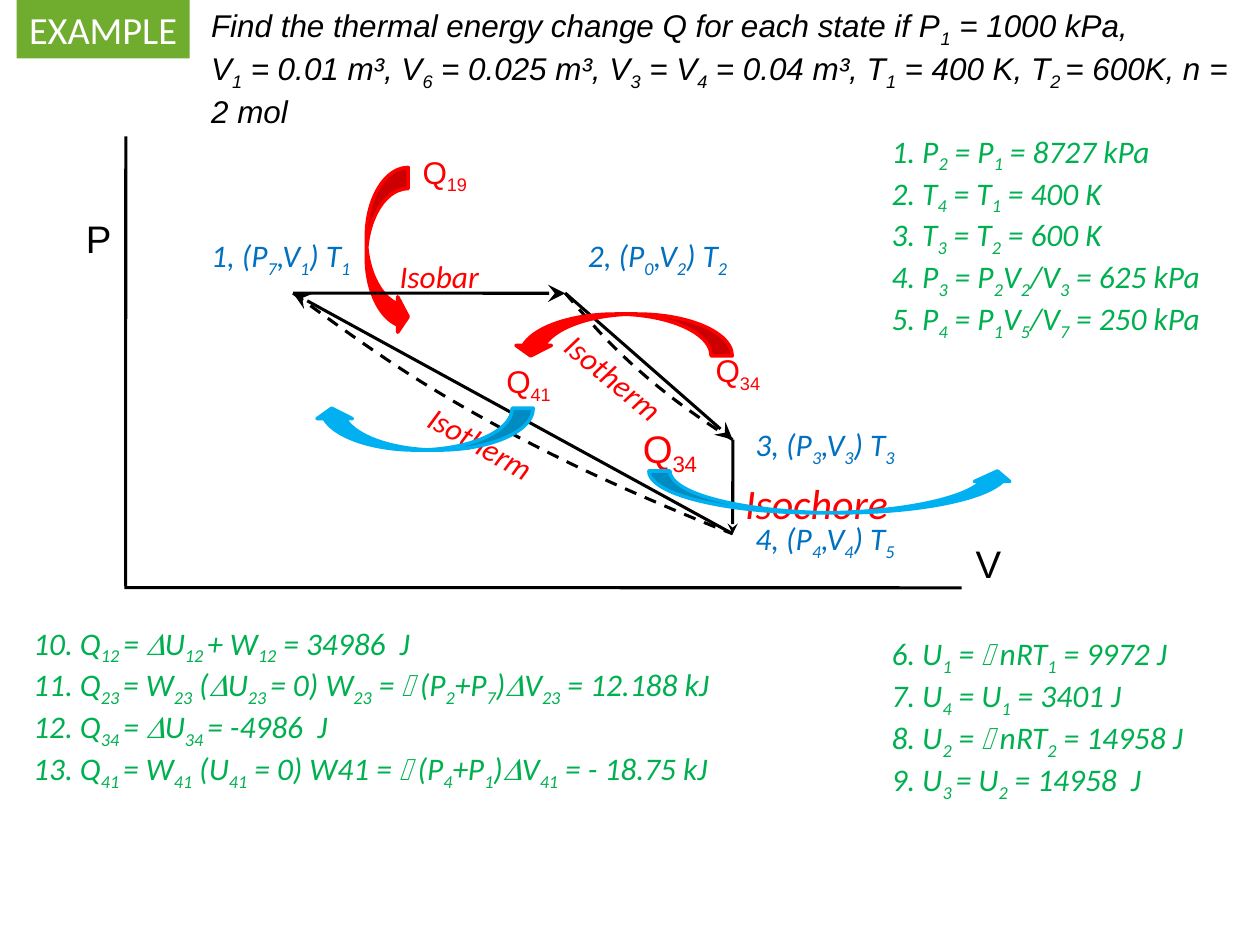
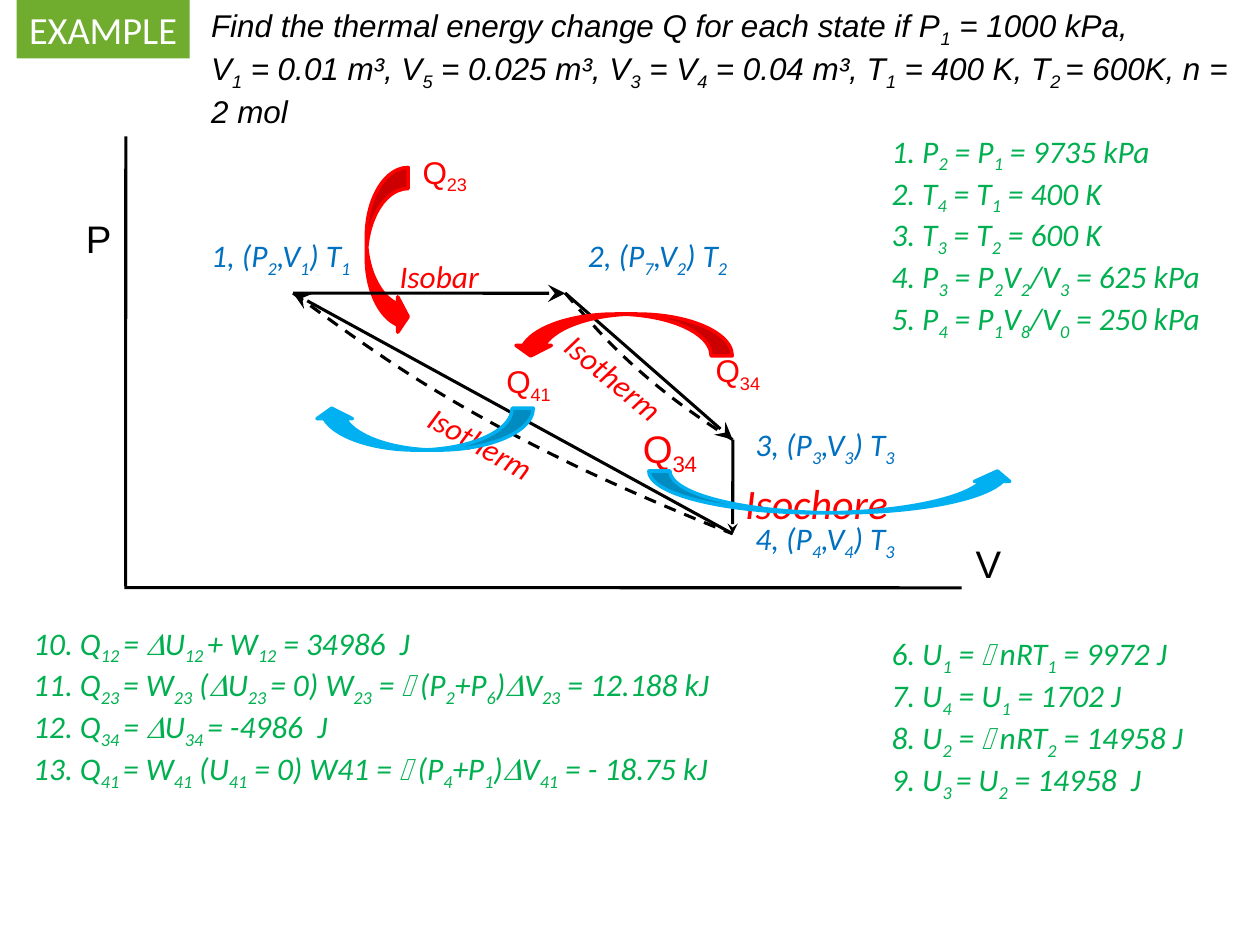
V 6: 6 -> 5
8727: 8727 -> 9735
19 at (457, 186): 19 -> 23
7 at (272, 270): 7 -> 2
P 0: 0 -> 7
V 5: 5 -> 8
7 at (1065, 332): 7 -> 0
5 at (890, 552): 5 -> 3
7 at (491, 699): 7 -> 6
3401: 3401 -> 1702
